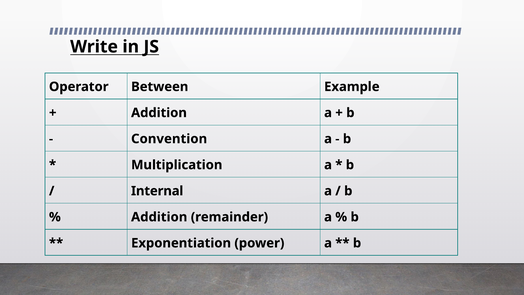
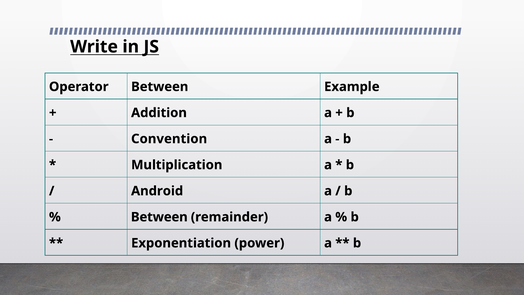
Internal: Internal -> Android
Addition at (159, 217): Addition -> Between
